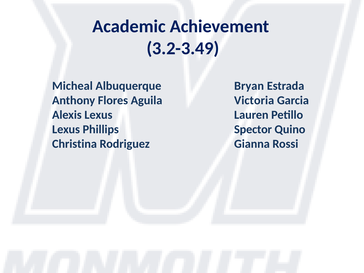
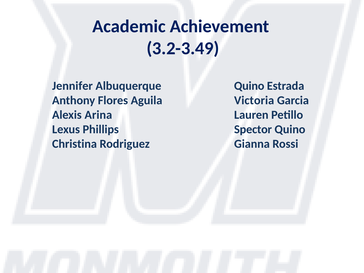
Micheal: Micheal -> Jennifer
Albuquerque Bryan: Bryan -> Quino
Alexis Lexus: Lexus -> Arina
